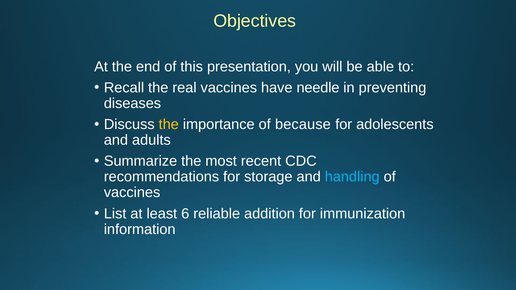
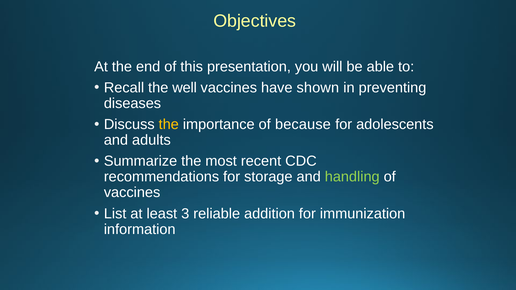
real: real -> well
needle: needle -> shown
handling colour: light blue -> light green
6: 6 -> 3
